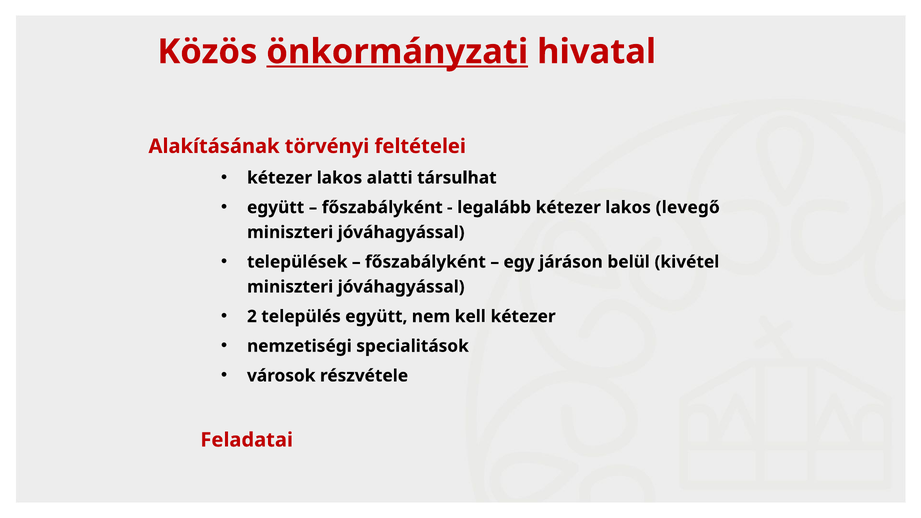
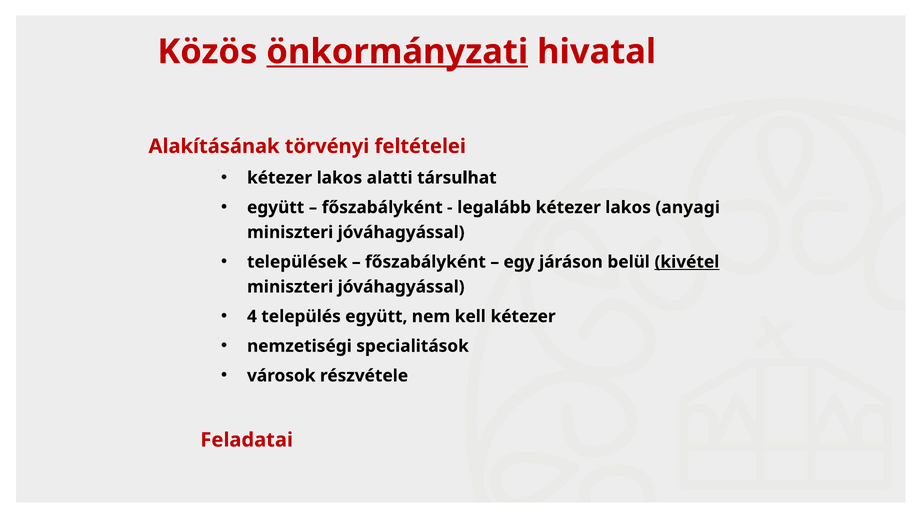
levegő: levegő -> anyagi
kivétel underline: none -> present
2: 2 -> 4
